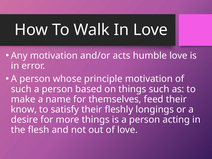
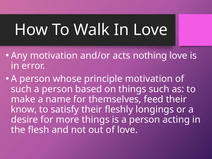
humble: humble -> nothing
